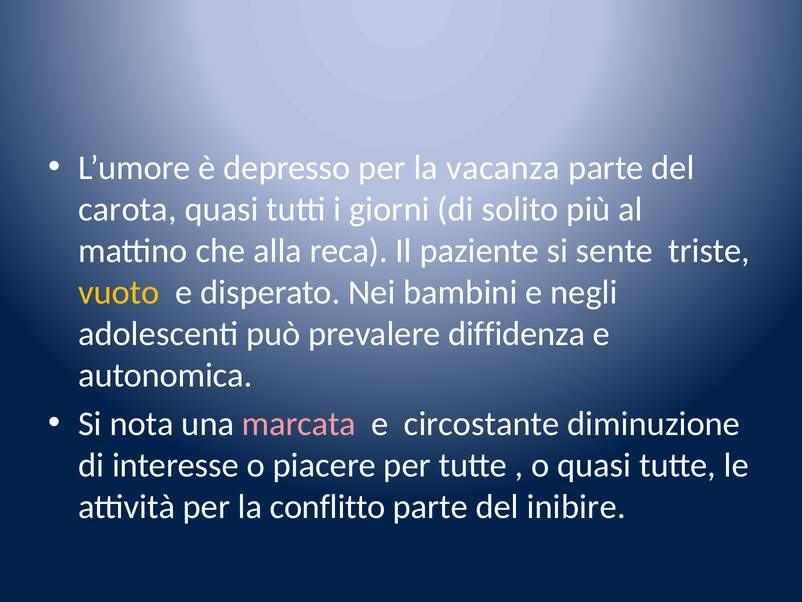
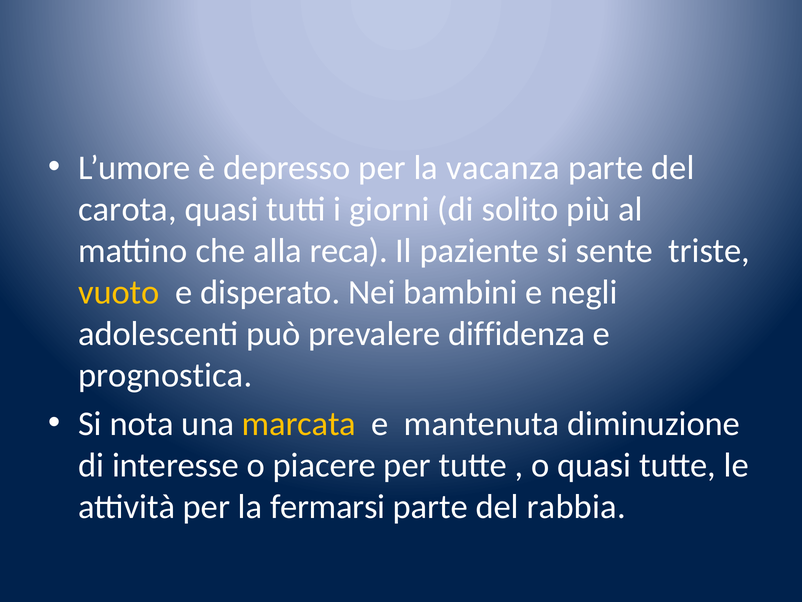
autonomica: autonomica -> prognostica
marcata colour: pink -> yellow
circostante: circostante -> mantenuta
conflitto: conflitto -> fermarsi
inibire: inibire -> rabbia
